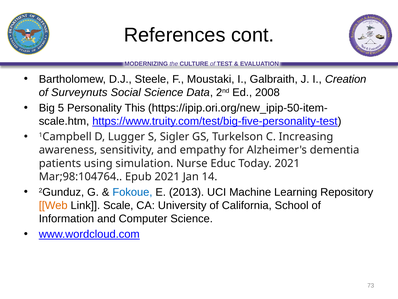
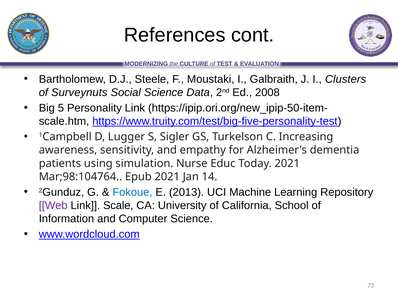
Creation: Creation -> Clusters
Personality This: This -> Link
Web colour: orange -> purple
